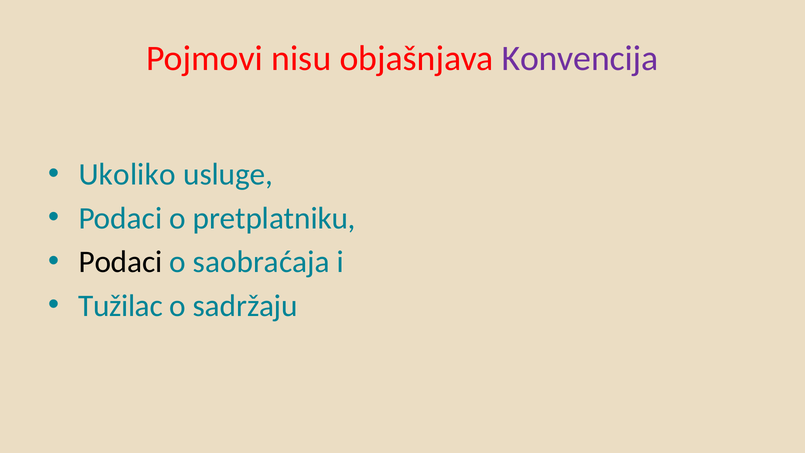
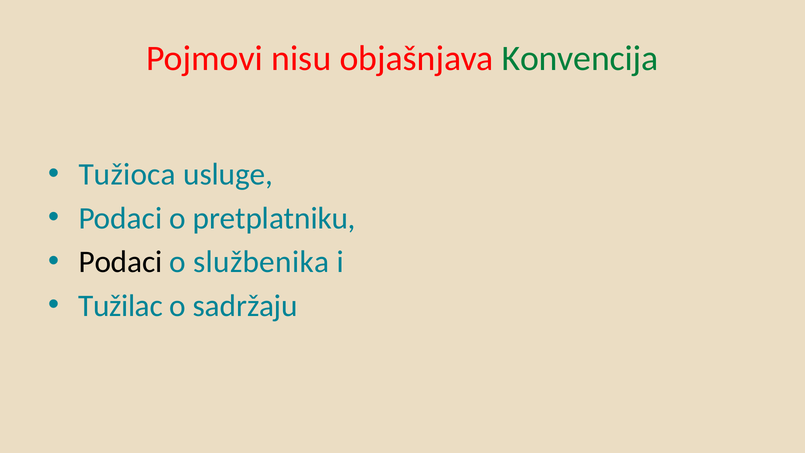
Konvencija colour: purple -> green
Ukoliko: Ukoliko -> Tužioca
saobraćaja: saobraćaja -> službenika
